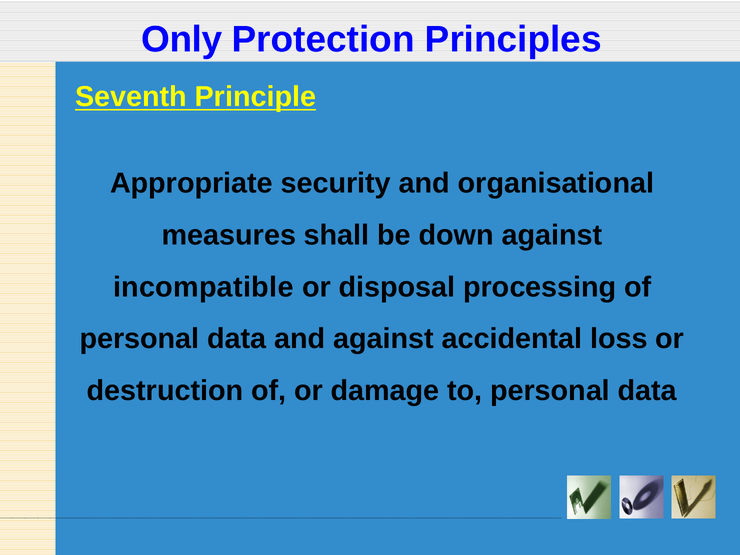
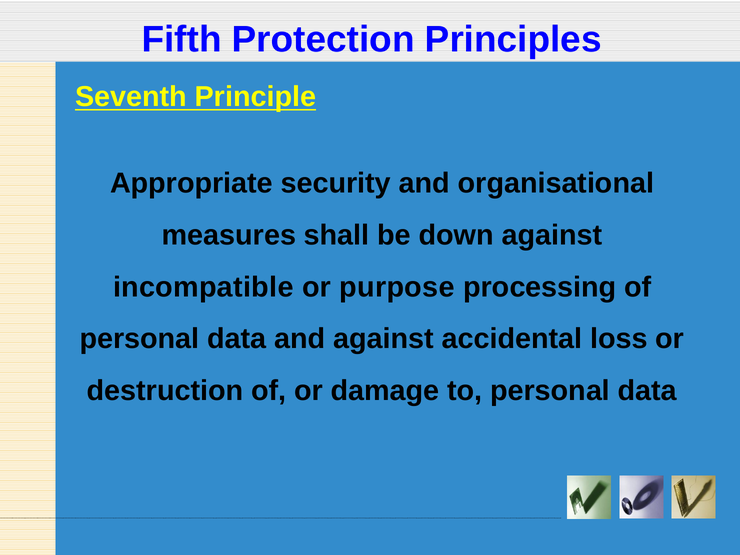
Only: Only -> Fifth
disposal: disposal -> purpose
